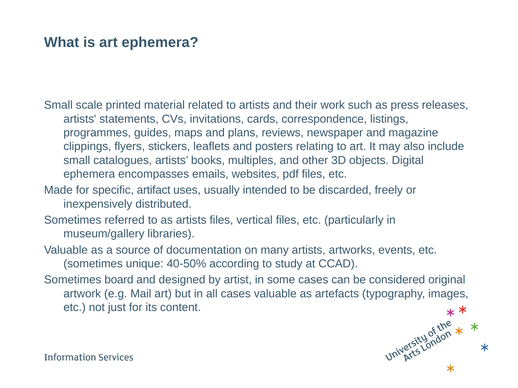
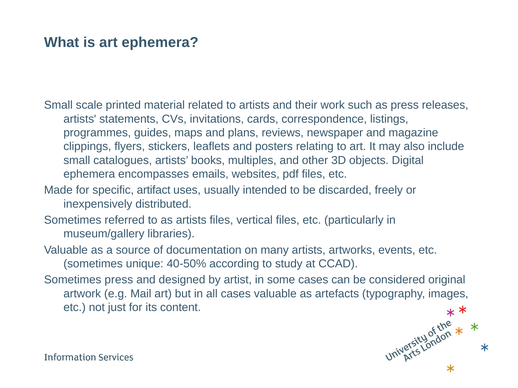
Sometimes board: board -> press
